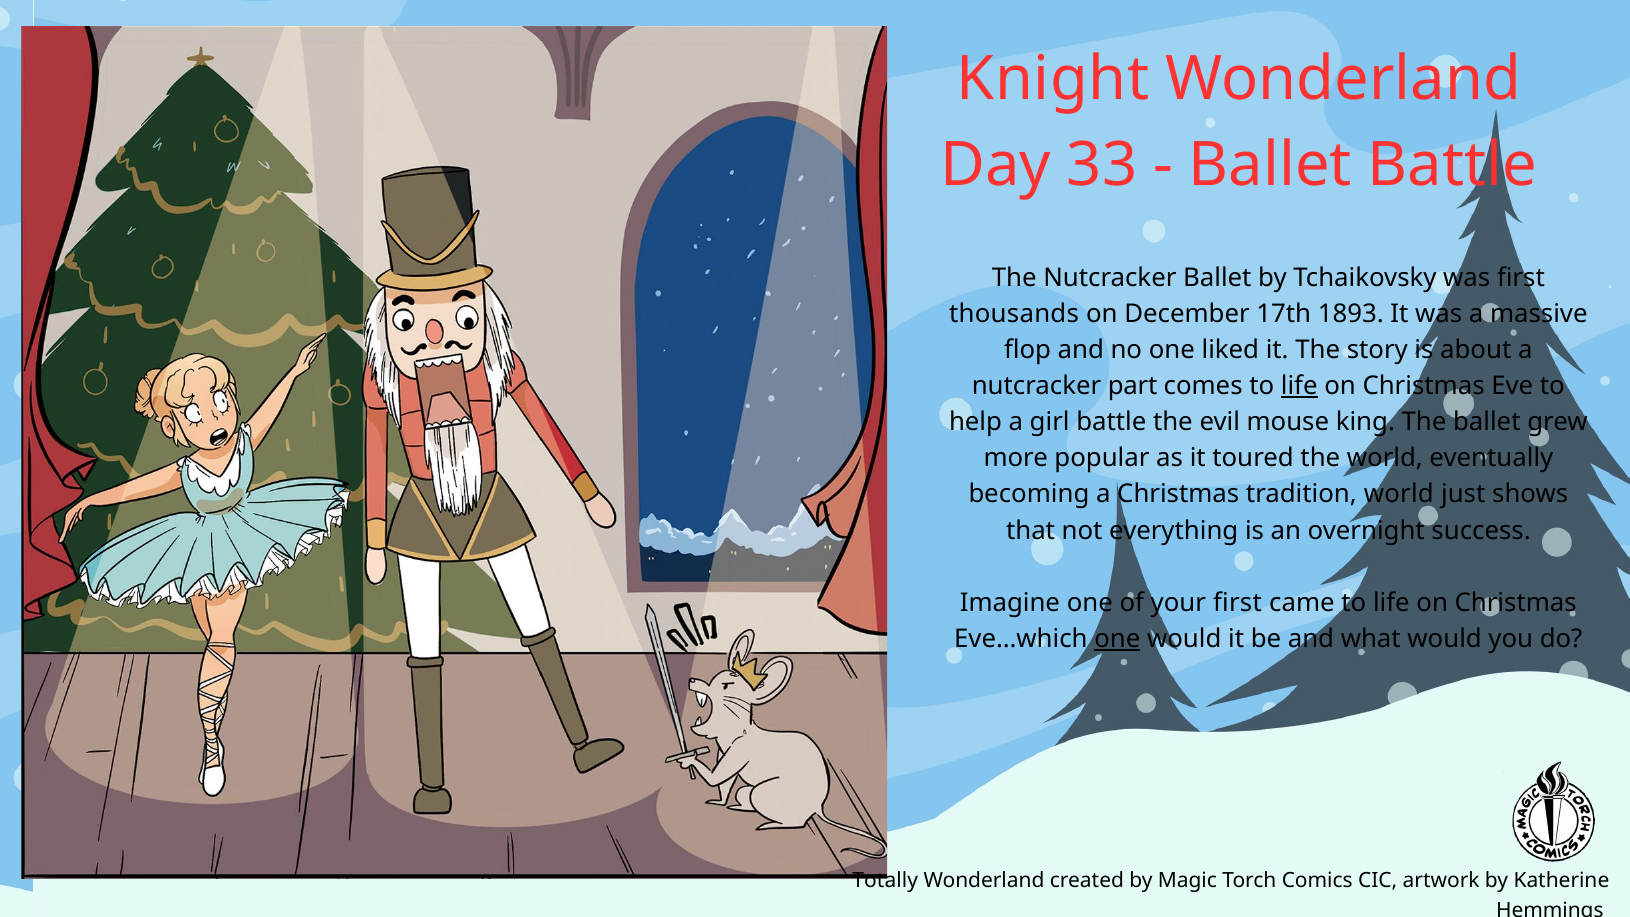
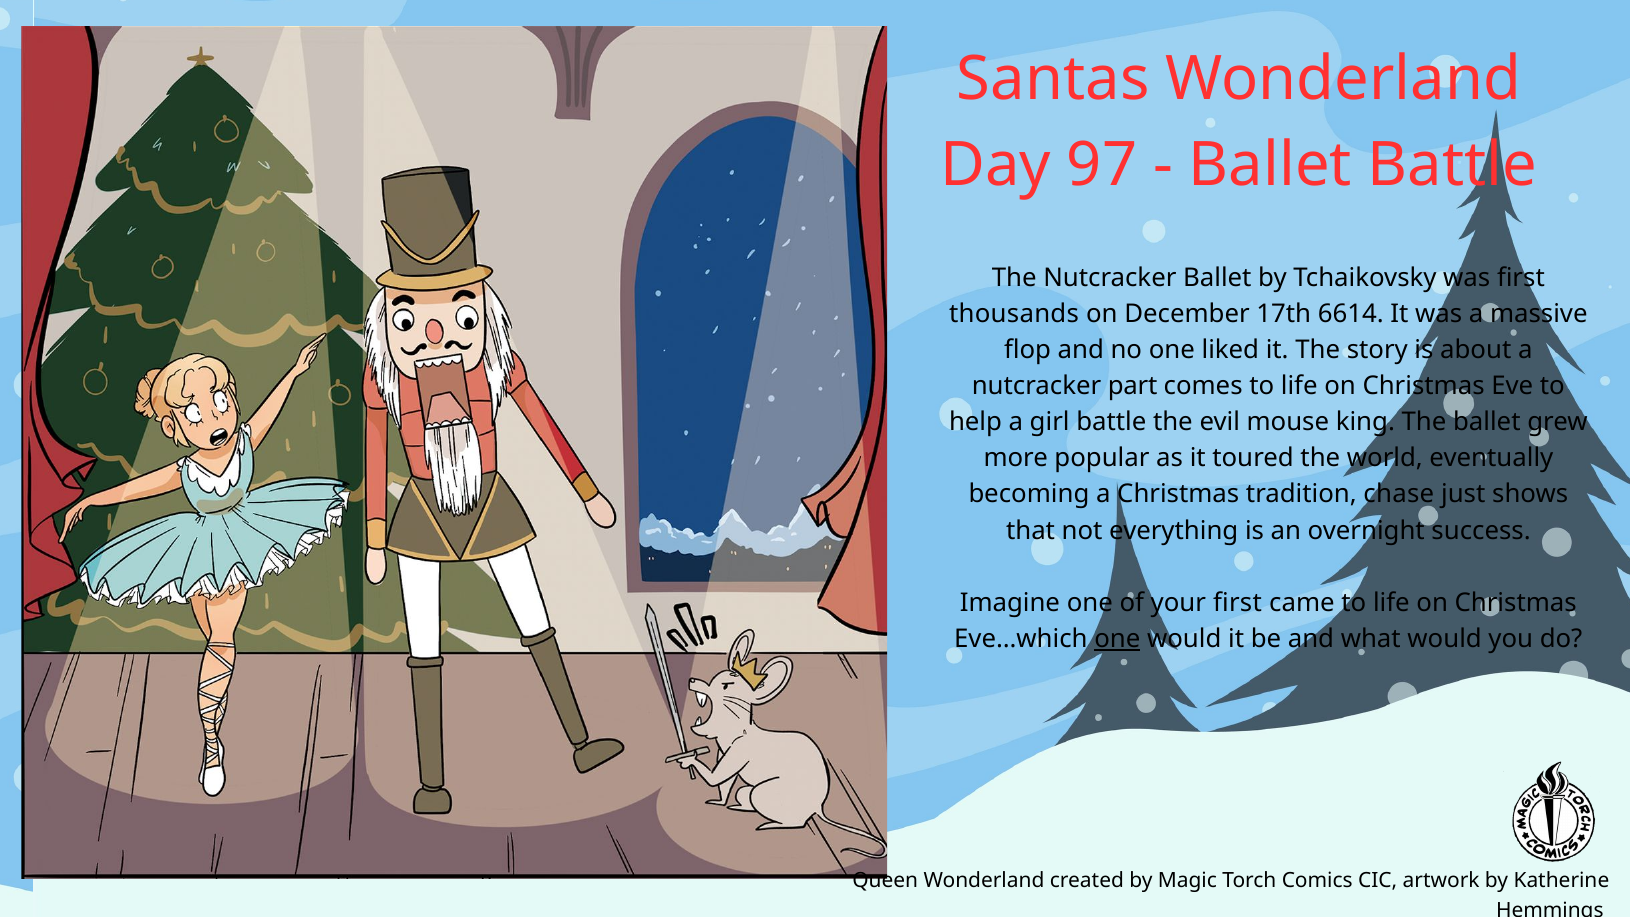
Knight: Knight -> Santas
33: 33 -> 97
1893: 1893 -> 6614
life at (1299, 386) underline: present -> none
tradition world: world -> chase
Totally: Totally -> Queen
